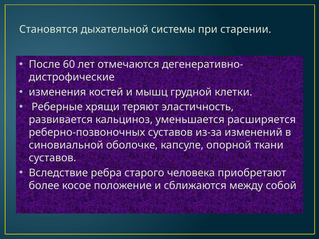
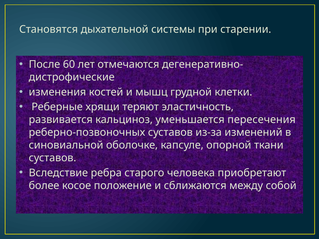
расширяется: расширяется -> пересечения
